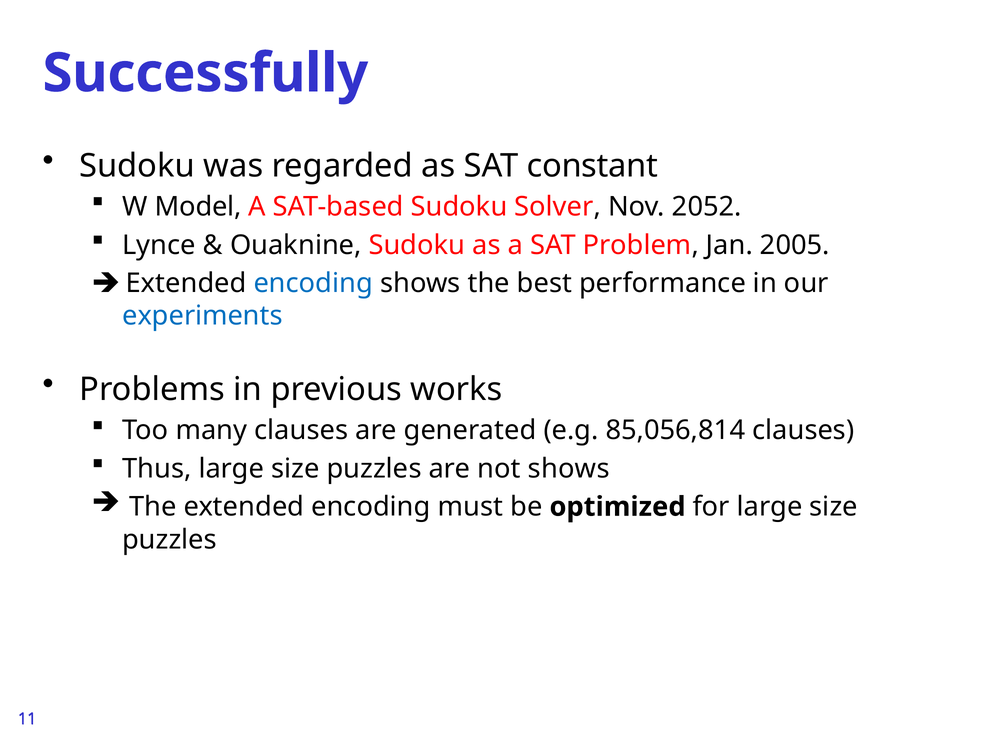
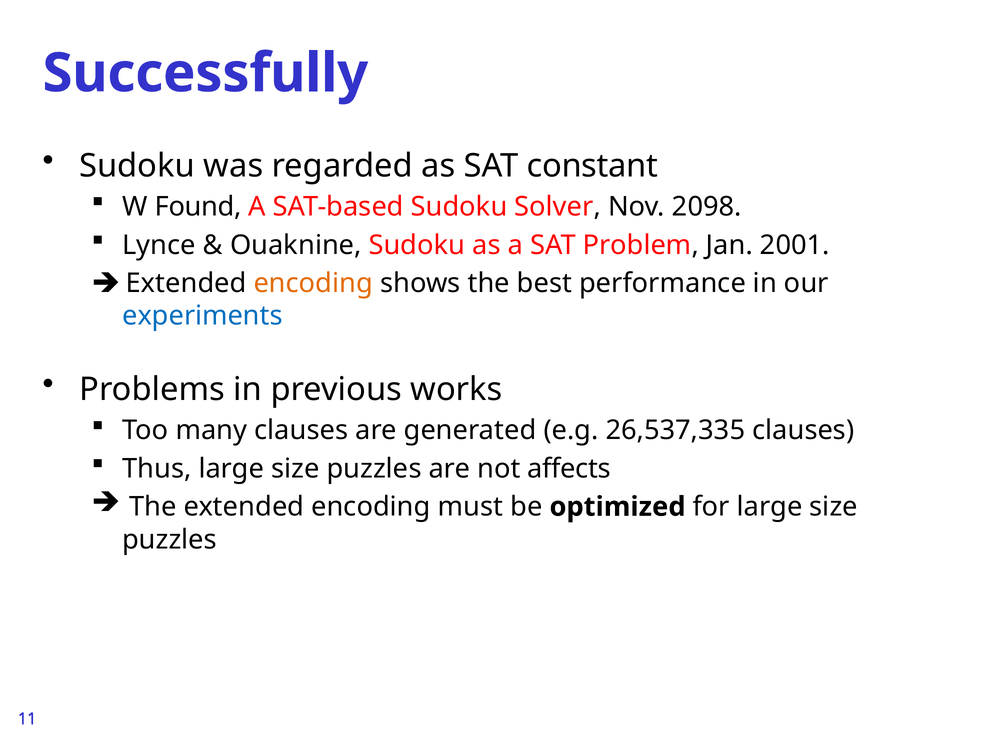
Model: Model -> Found
2052: 2052 -> 2098
2005: 2005 -> 2001
encoding at (313, 283) colour: blue -> orange
85,056,814: 85,056,814 -> 26,537,335
not shows: shows -> affects
